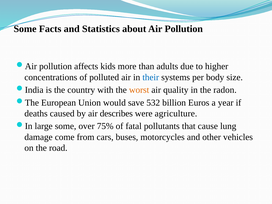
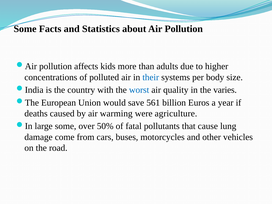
worst colour: orange -> blue
radon: radon -> varies
532: 532 -> 561
describes: describes -> warming
75%: 75% -> 50%
